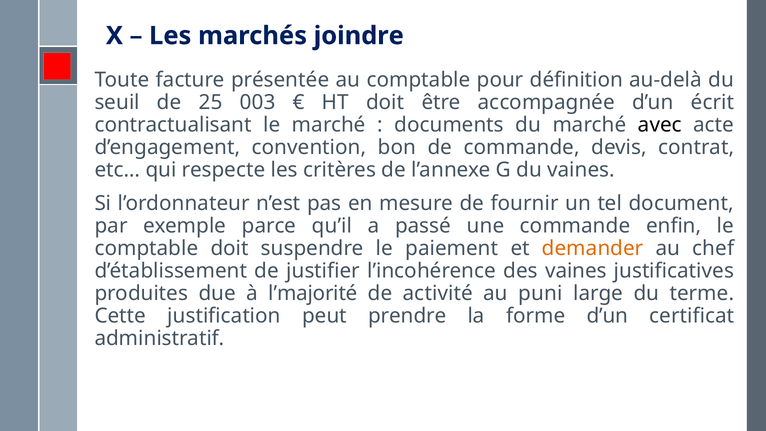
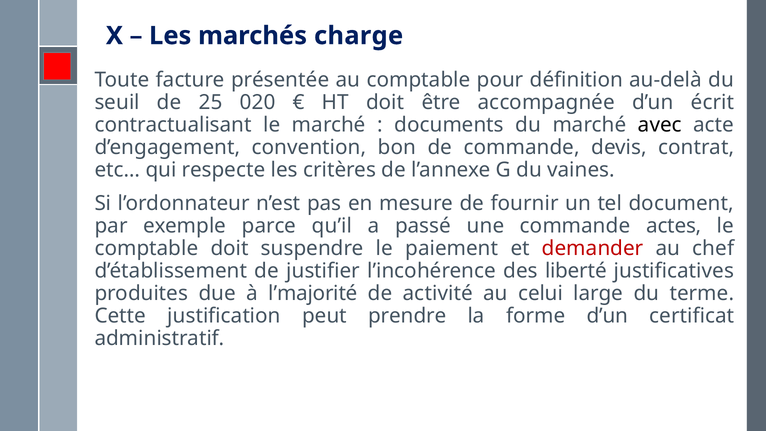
joindre: joindre -> charge
003: 003 -> 020
enfin: enfin -> actes
demander colour: orange -> red
des vaines: vaines -> liberté
puni: puni -> celui
